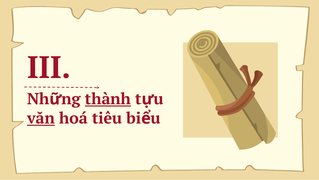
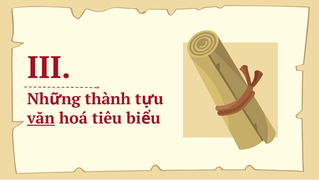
thành underline: present -> none
